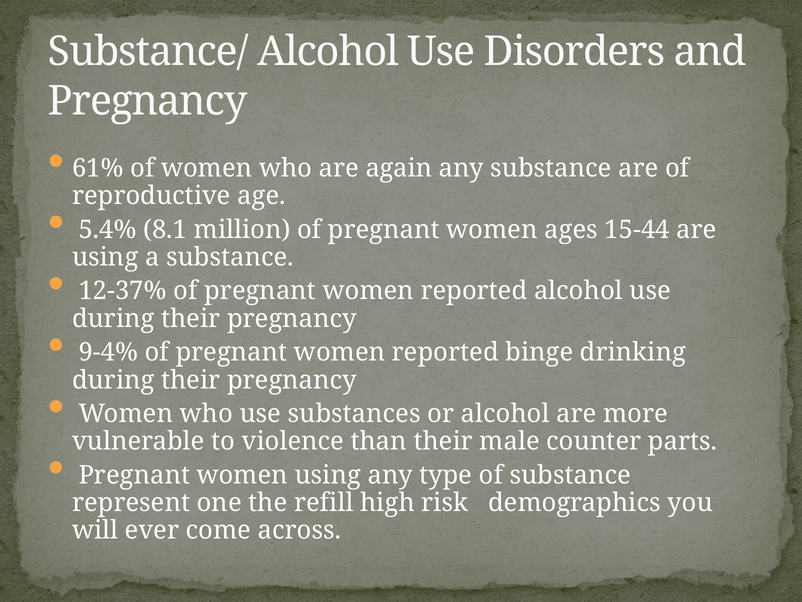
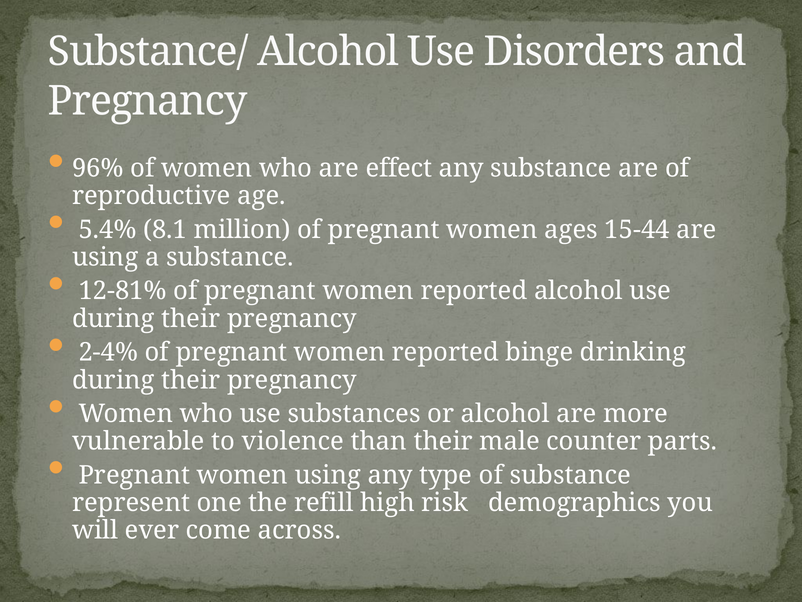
61%: 61% -> 96%
again: again -> effect
12-37%: 12-37% -> 12-81%
9-4%: 9-4% -> 2-4%
